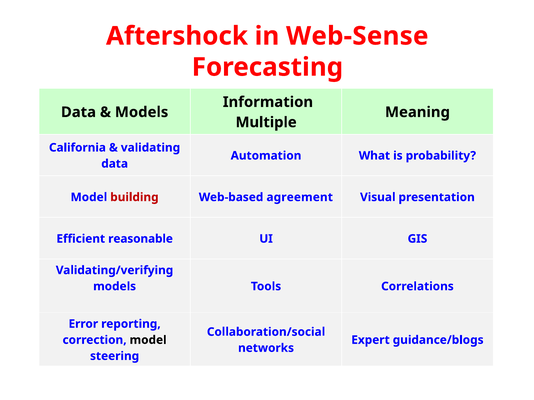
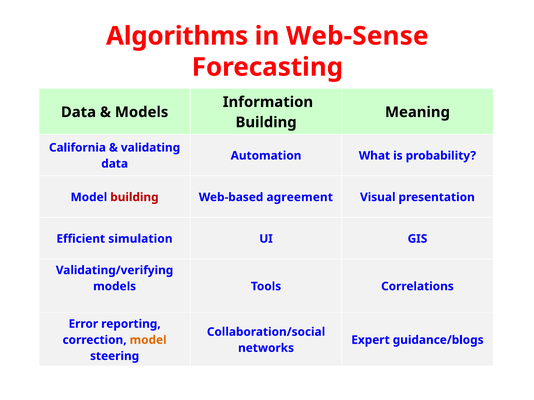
Aftershock: Aftershock -> Algorithms
Multiple at (266, 122): Multiple -> Building
reasonable: reasonable -> simulation
model at (148, 340) colour: black -> orange
